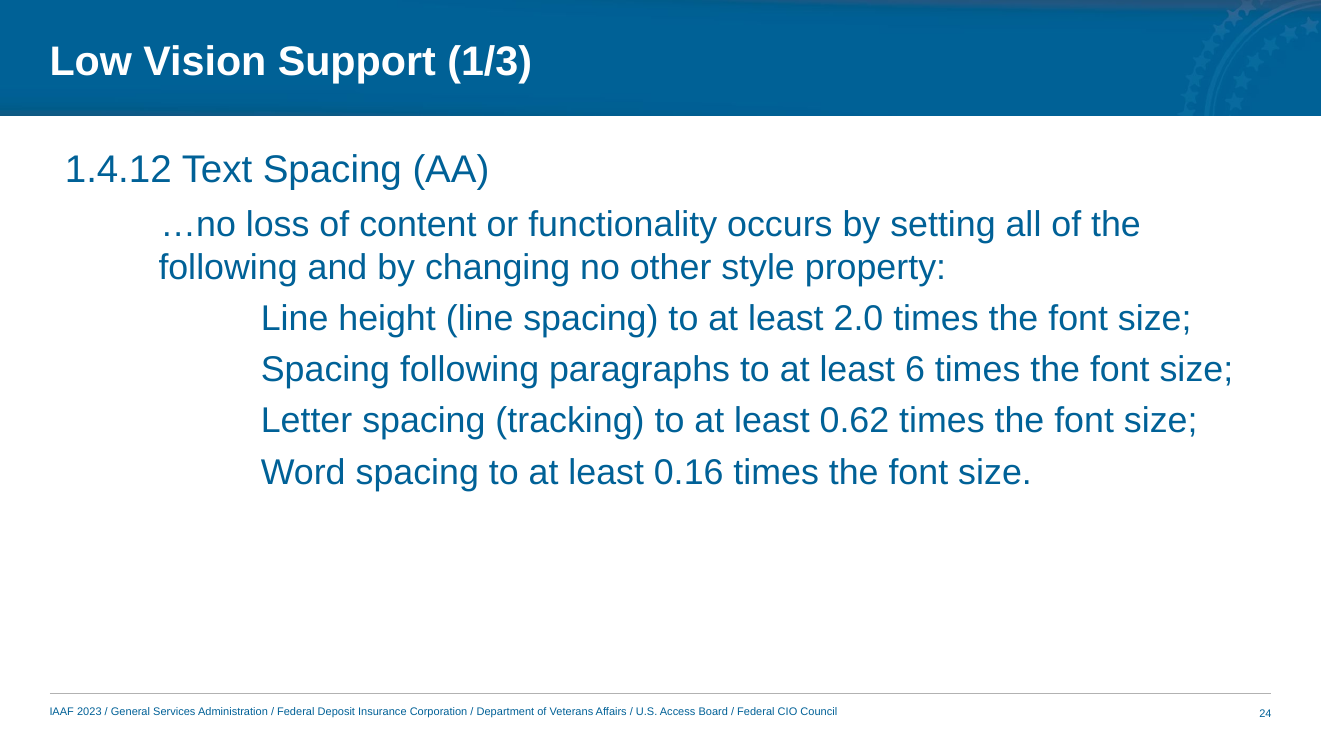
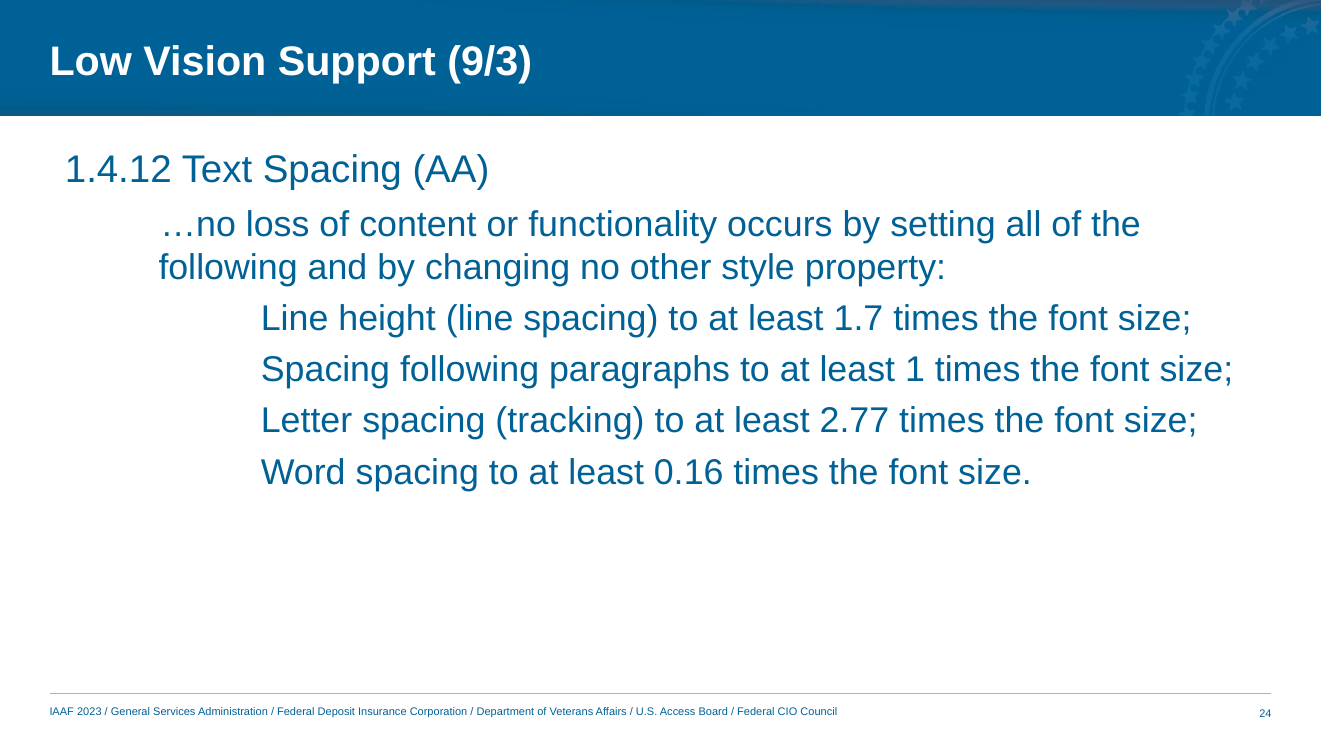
1/3: 1/3 -> 9/3
2.0: 2.0 -> 1.7
6: 6 -> 1
0.62: 0.62 -> 2.77
